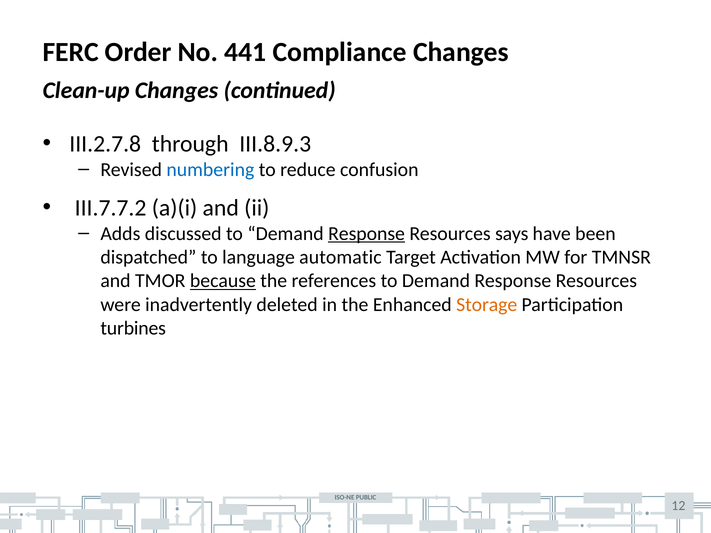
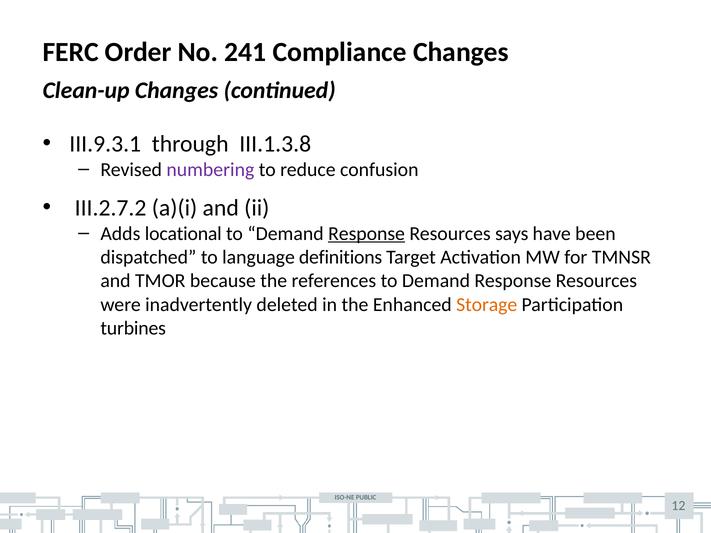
441: 441 -> 241
III.2.7.8: III.2.7.8 -> III.9.3.1
III.8.9.3: III.8.9.3 -> III.1.3.8
numbering colour: blue -> purple
III.7.7.2: III.7.7.2 -> III.2.7.2
discussed: discussed -> locational
automatic: automatic -> definitions
because underline: present -> none
